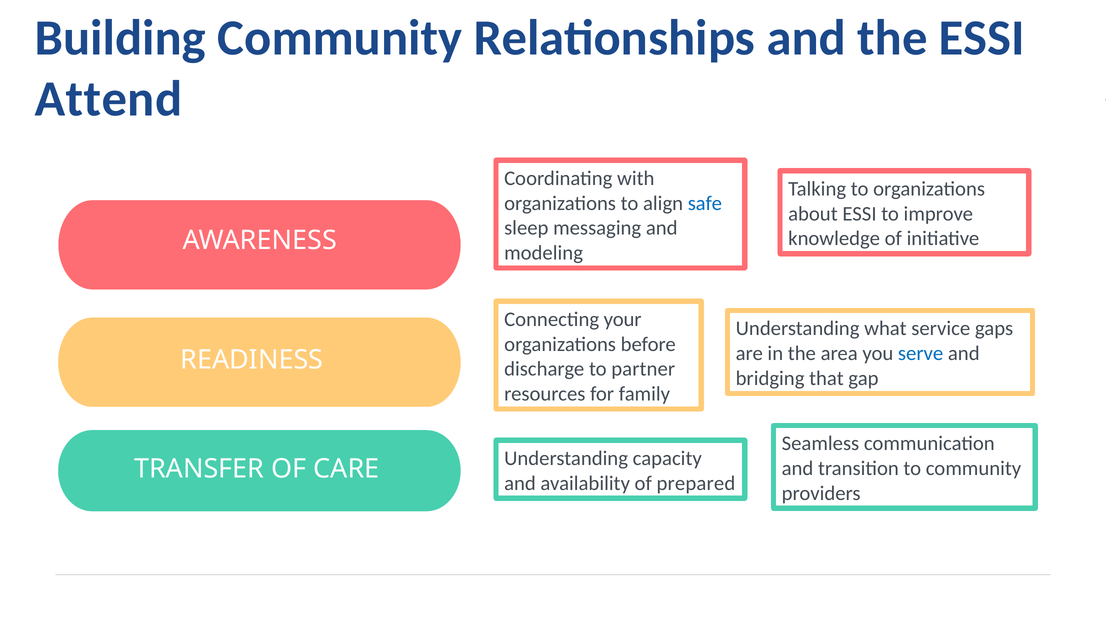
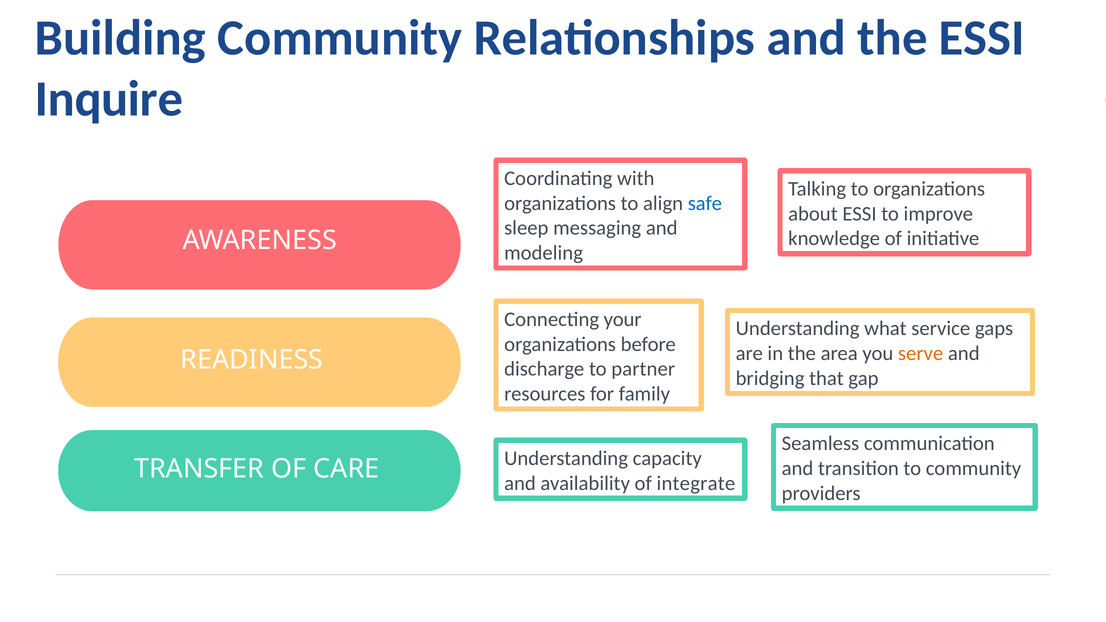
Attend: Attend -> Inquire
serve colour: blue -> orange
prepared: prepared -> integrate
